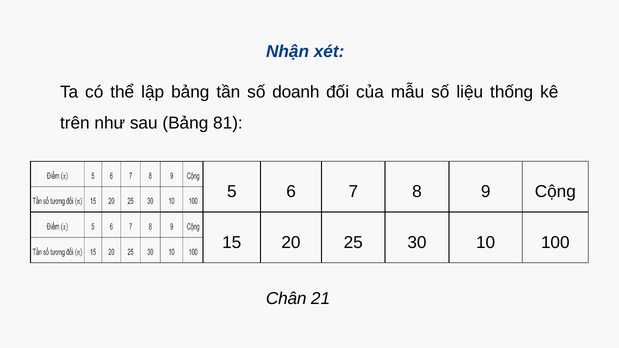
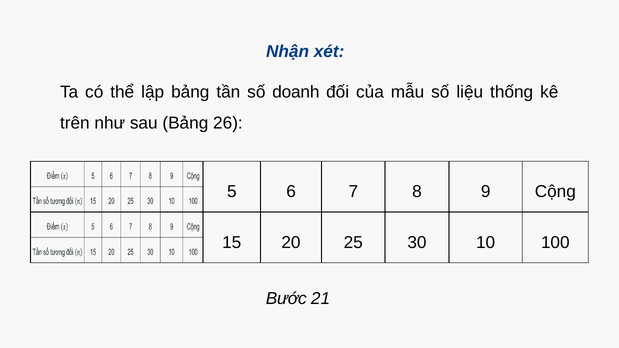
81: 81 -> 26
Chân: Chân -> Bước
